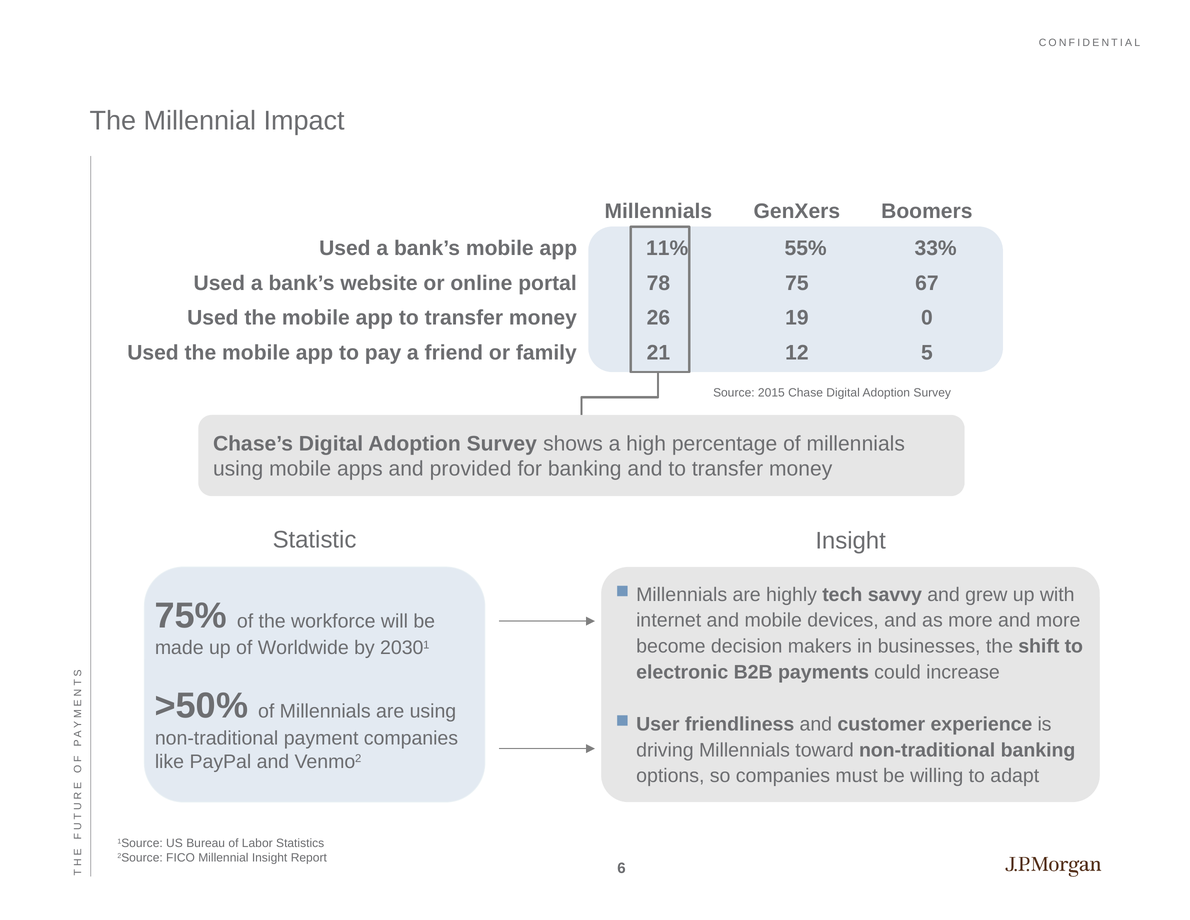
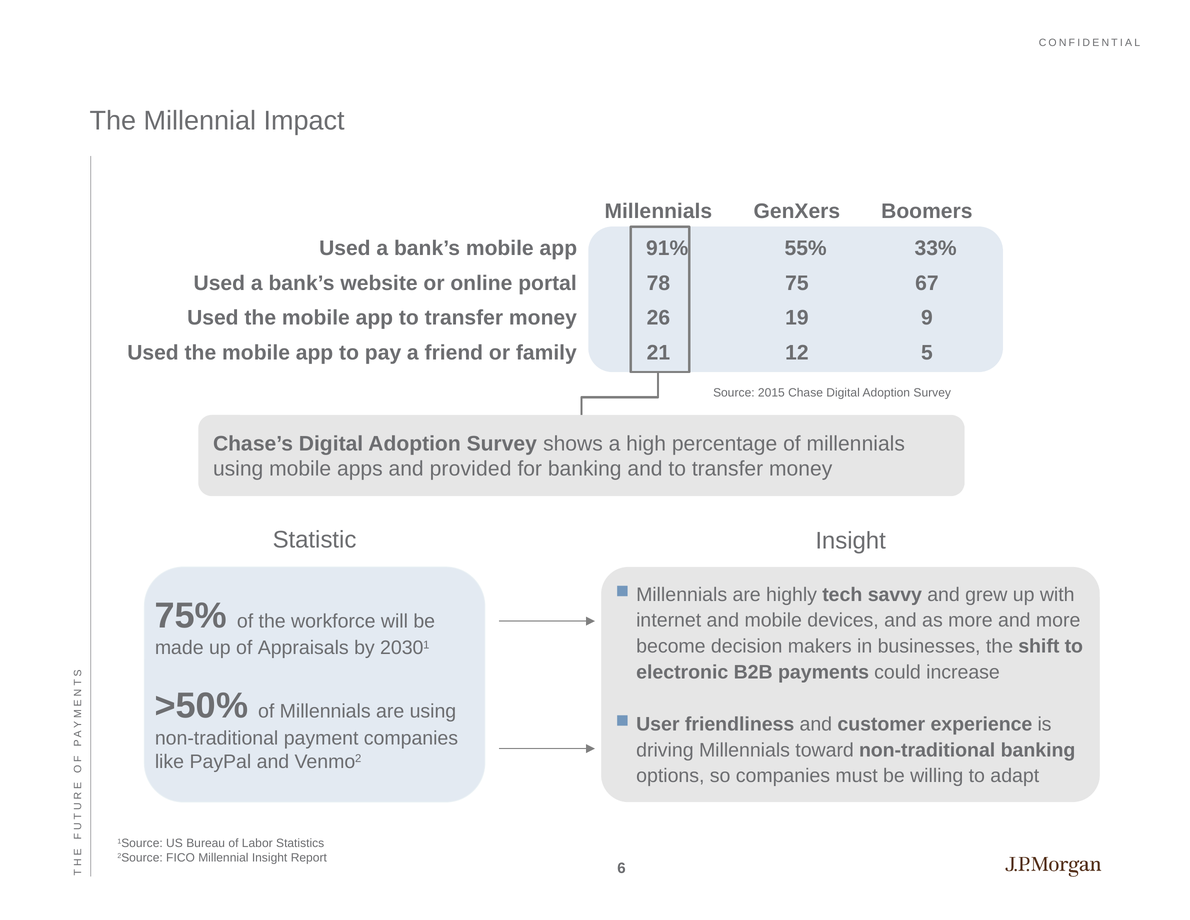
11%: 11% -> 91%
0: 0 -> 9
Worldwide: Worldwide -> Appraisals
